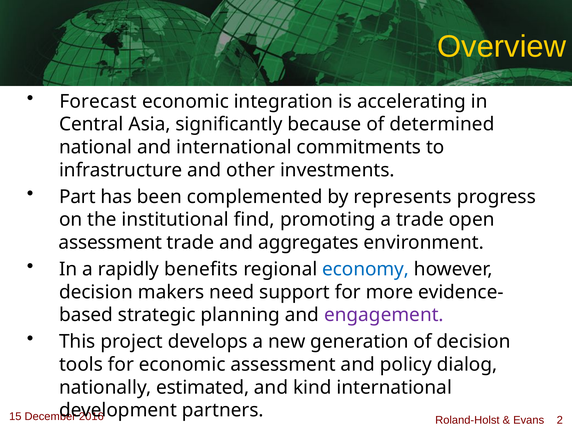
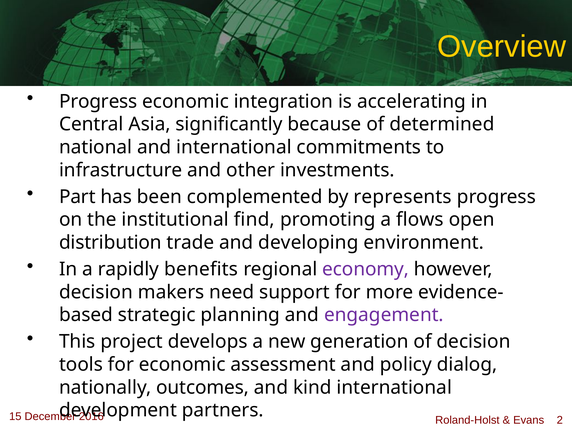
Forecast at (98, 101): Forecast -> Progress
a trade: trade -> flows
assessment at (110, 243): assessment -> distribution
aggregates: aggregates -> developing
economy colour: blue -> purple
estimated: estimated -> outcomes
